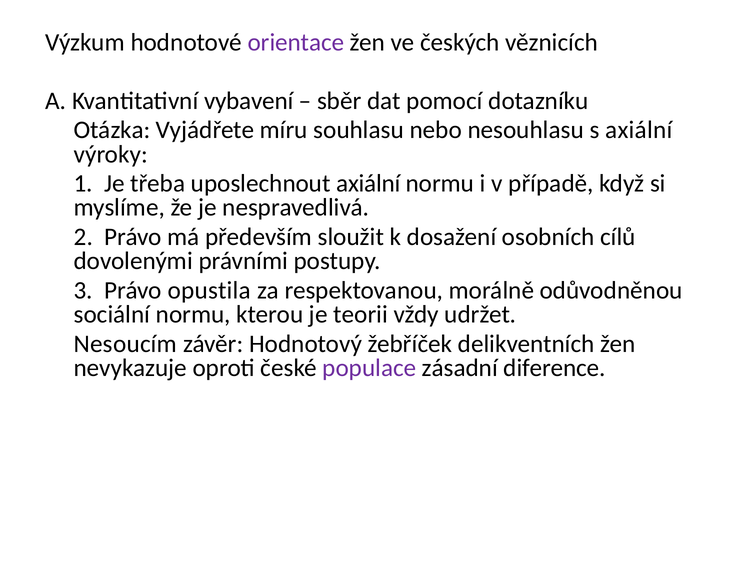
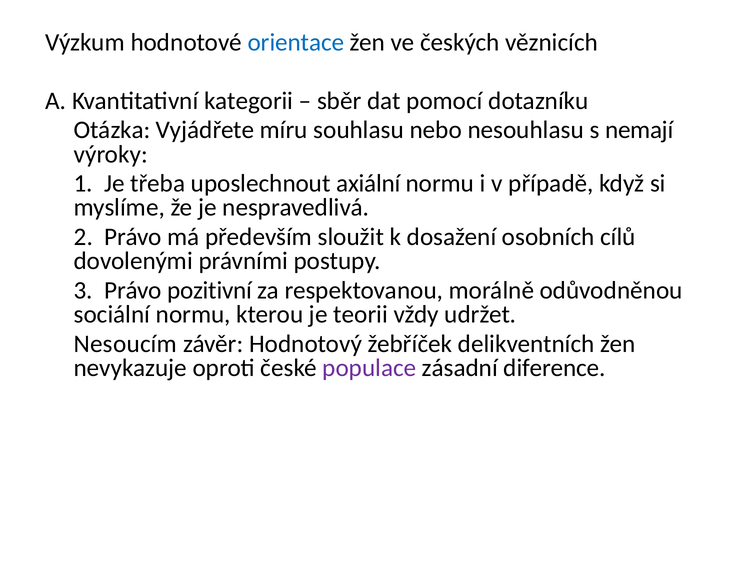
orientace colour: purple -> blue
vybavení: vybavení -> kategorii
s axiální: axiální -> nemají
opustila: opustila -> pozitivní
